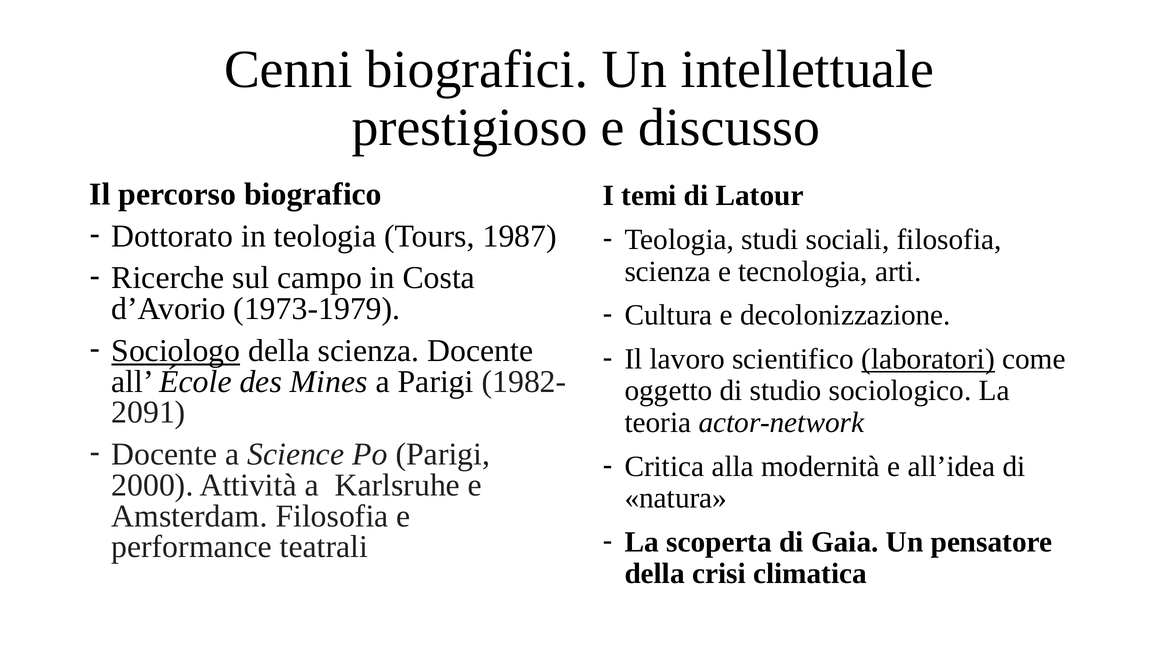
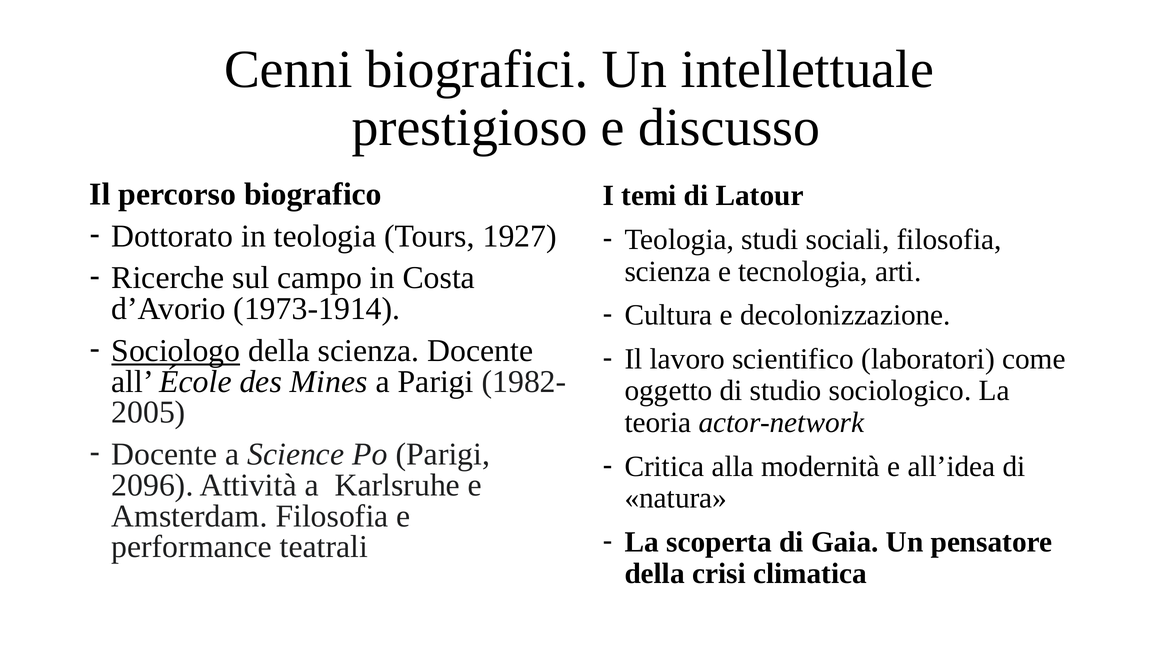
1987: 1987 -> 1927
1973-1979: 1973-1979 -> 1973-1914
laboratori underline: present -> none
2091: 2091 -> 2005
2000: 2000 -> 2096
